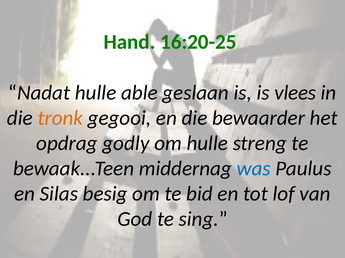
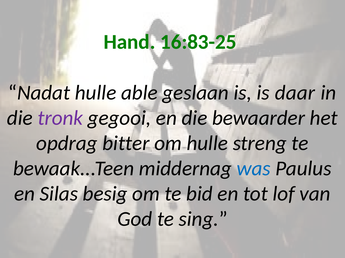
16:20-25: 16:20-25 -> 16:83-25
vlees: vlees -> daar
tronk colour: orange -> purple
godly: godly -> bitter
